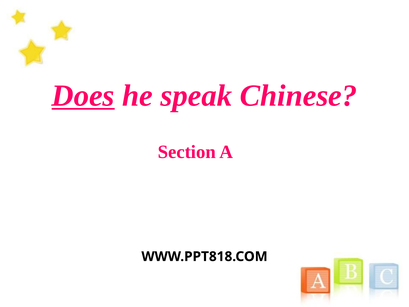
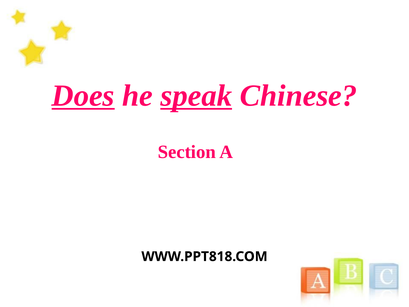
speak underline: none -> present
